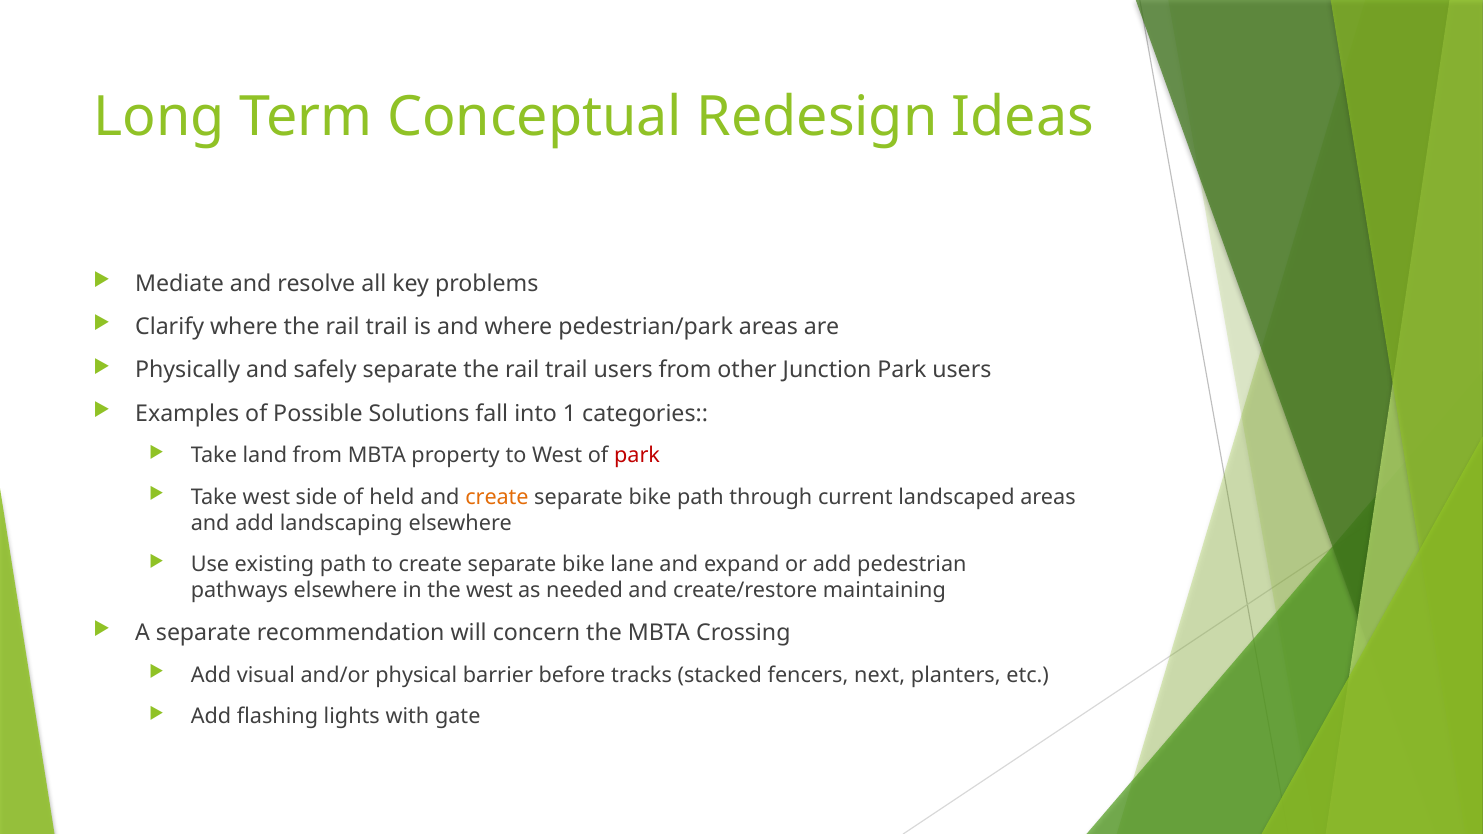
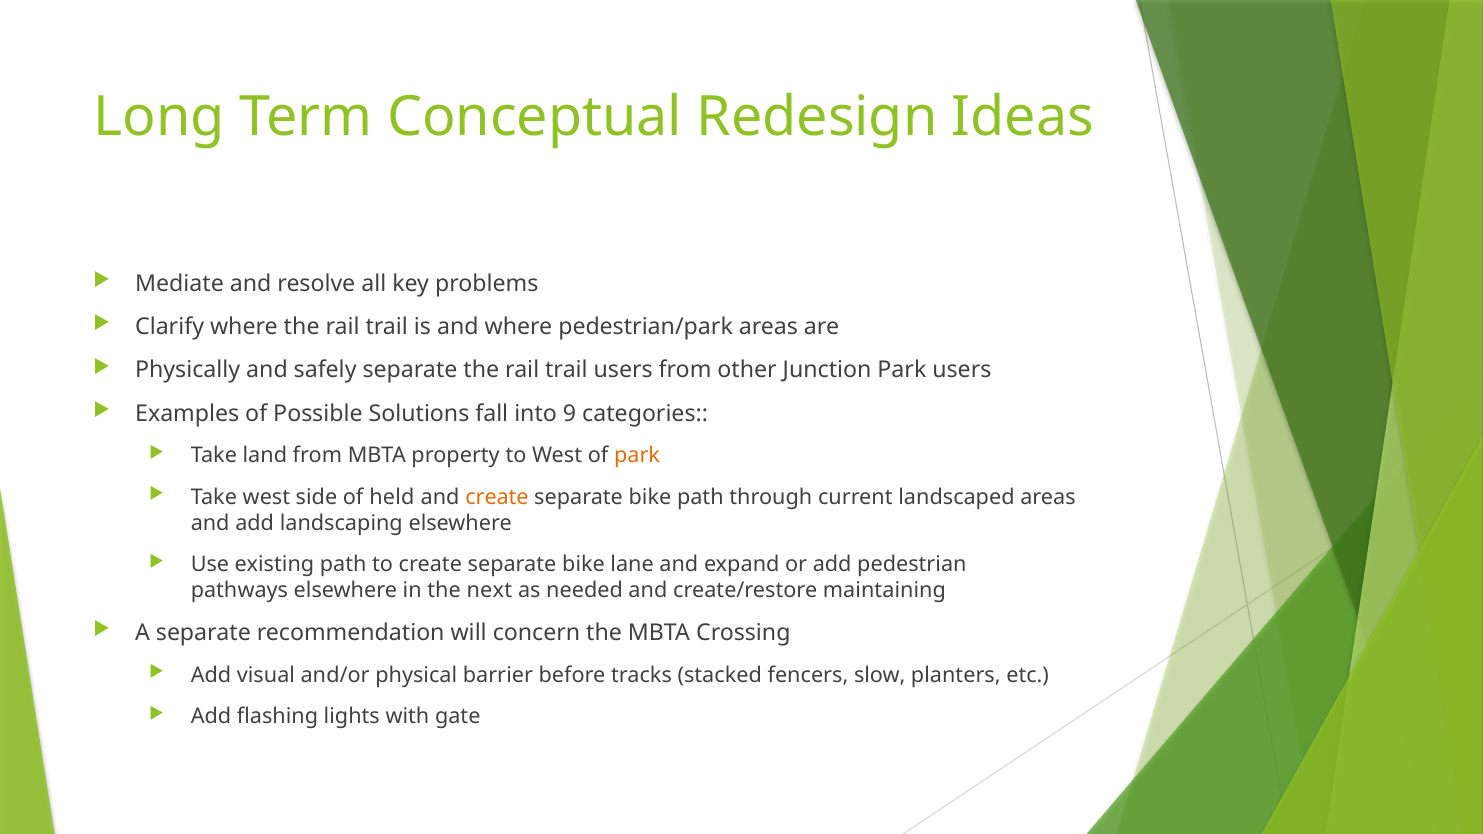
1: 1 -> 9
park at (637, 456) colour: red -> orange
the west: west -> next
next: next -> slow
